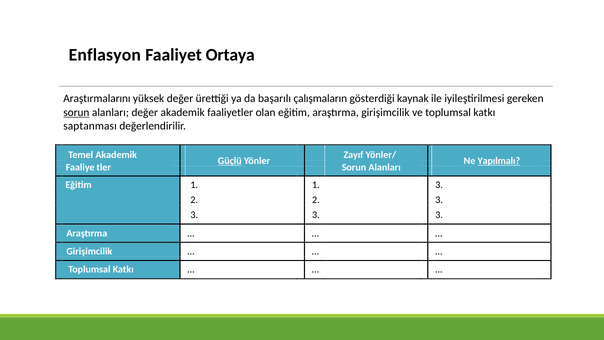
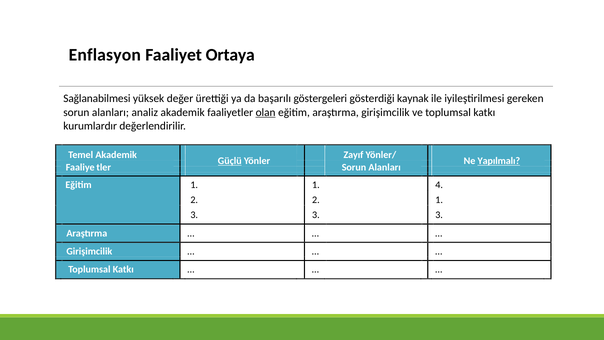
Araştırmalarını: Araştırmalarını -> Sağlanabilmesi
çalışmaların: çalışmaların -> göstergeleri
sorun at (76, 112) underline: present -> none
alanları değer: değer -> analiz
olan underline: none -> present
saptanması: saptanması -> kurumlardır
1 3: 3 -> 4
2 3: 3 -> 1
